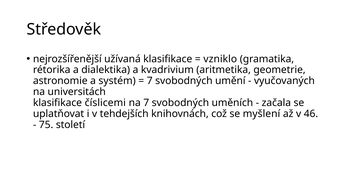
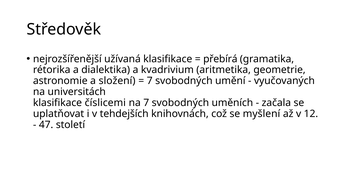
vzniklo: vzniklo -> přebírá
systém: systém -> složení
46: 46 -> 12
75: 75 -> 47
